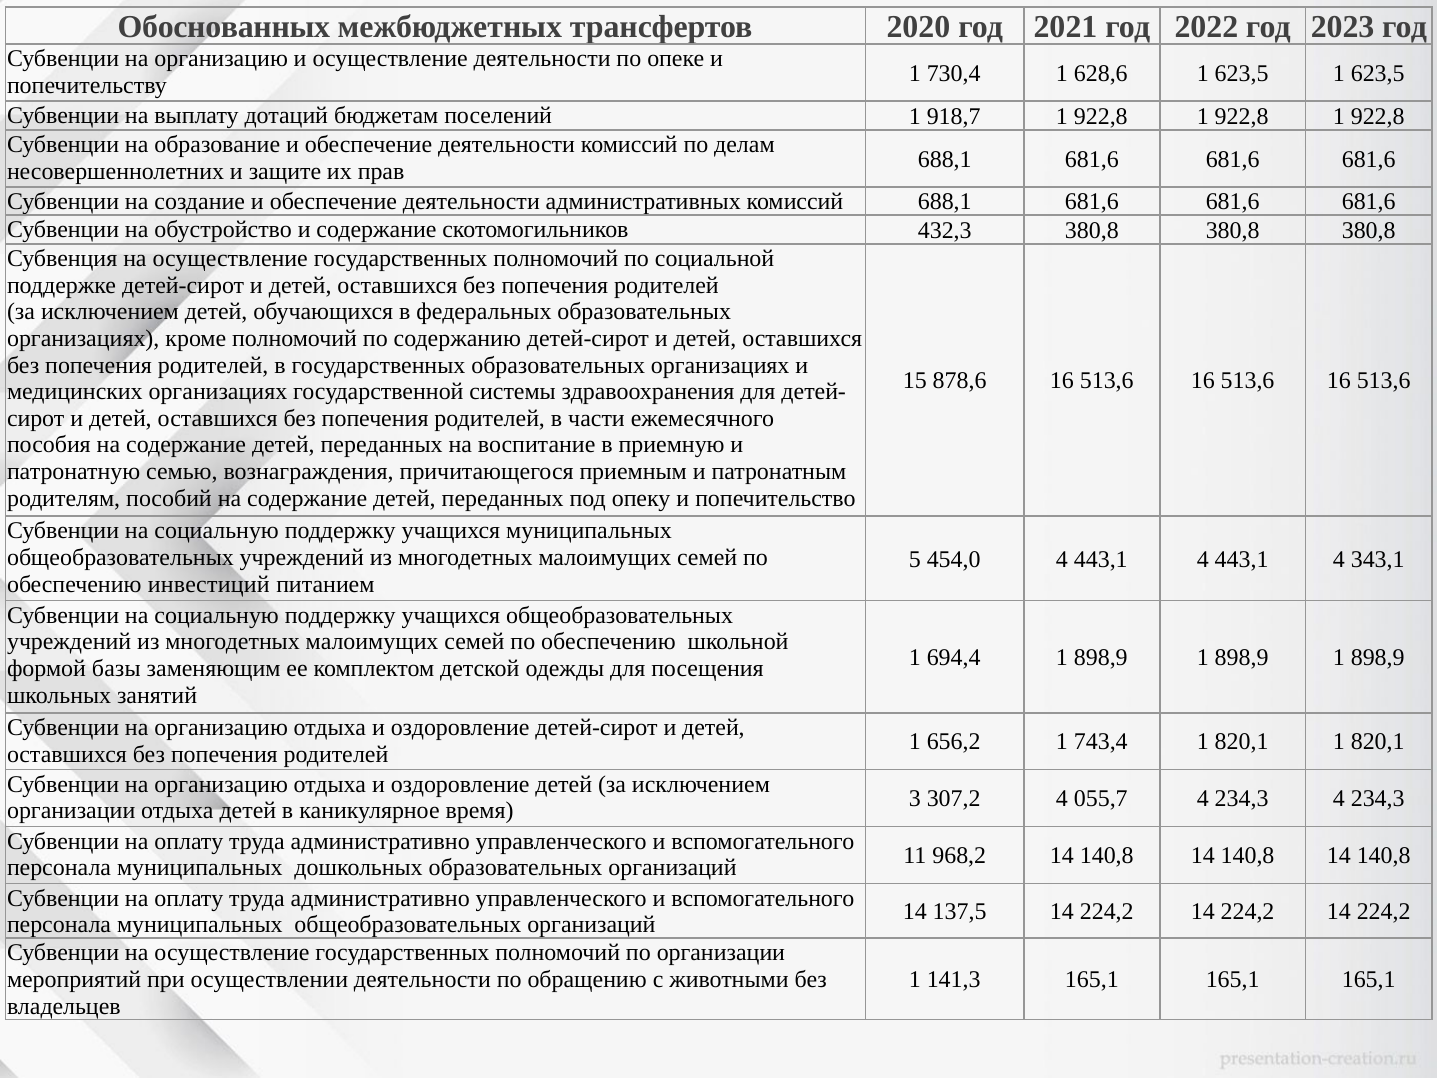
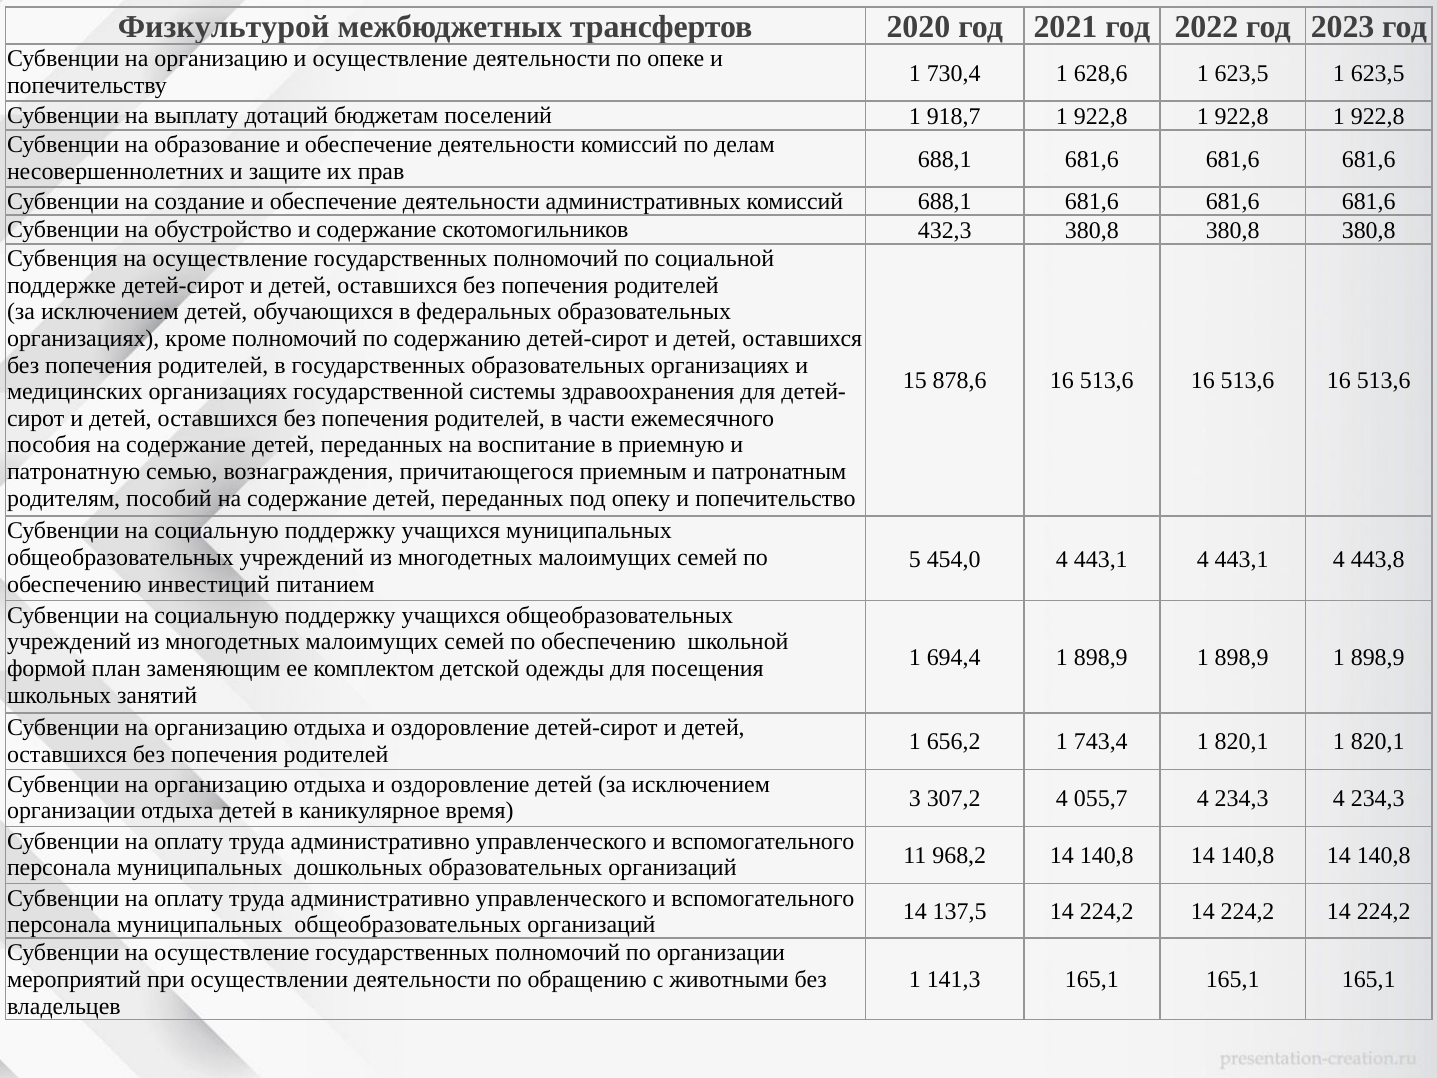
Обоснованных: Обоснованных -> Физкультурой
343,1: 343,1 -> 443,8
базы: базы -> план
